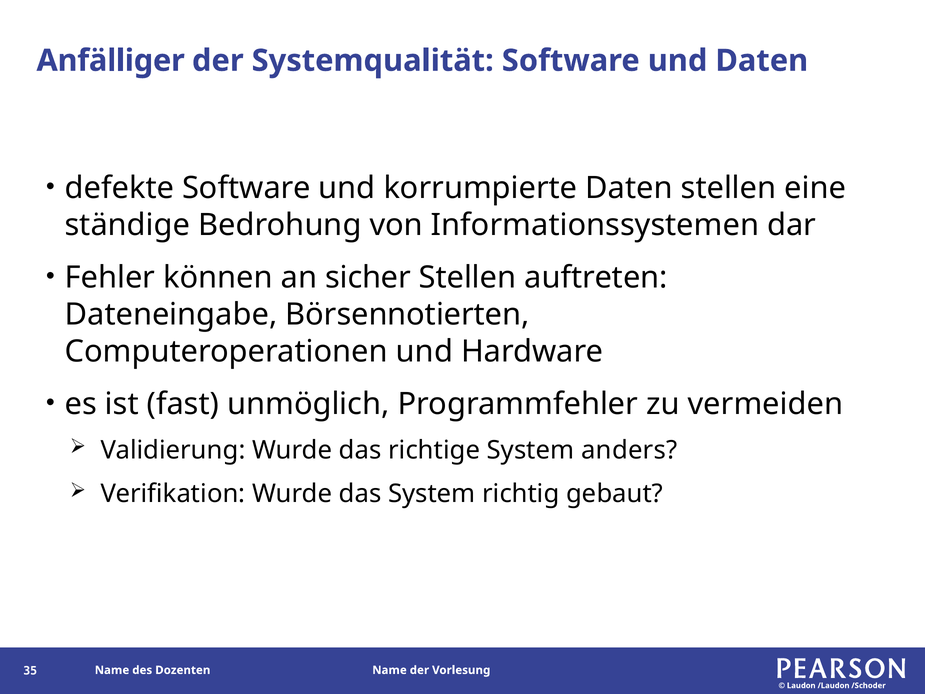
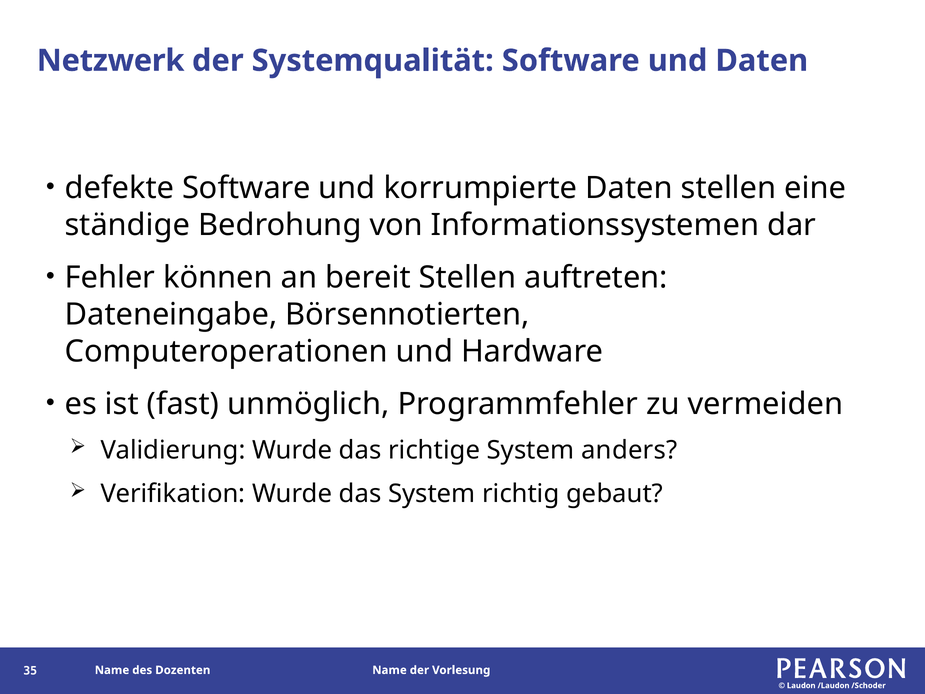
Anfälliger: Anfälliger -> Netzwerk
sicher: sicher -> bereit
